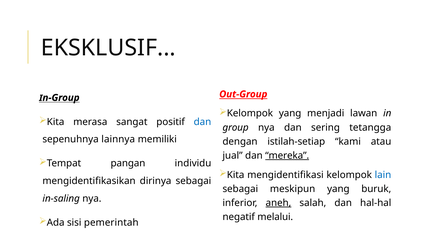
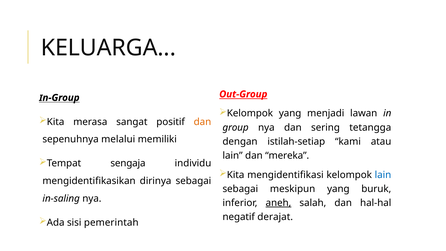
EKSKLUSIF: EKSKLUSIF -> KELUARGA
dan at (202, 122) colour: blue -> orange
lainnya: lainnya -> melalui
jual at (233, 155): jual -> lain
mereka underline: present -> none
pangan: pangan -> sengaja
melalui: melalui -> derajat
